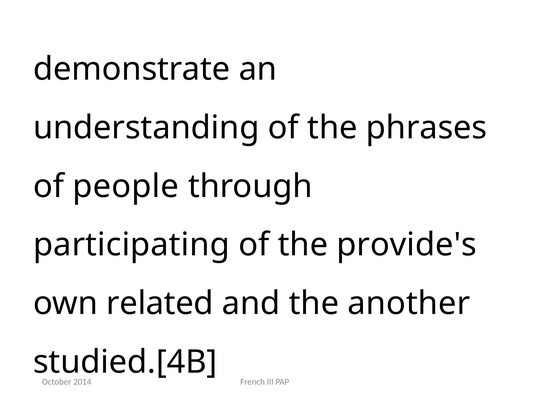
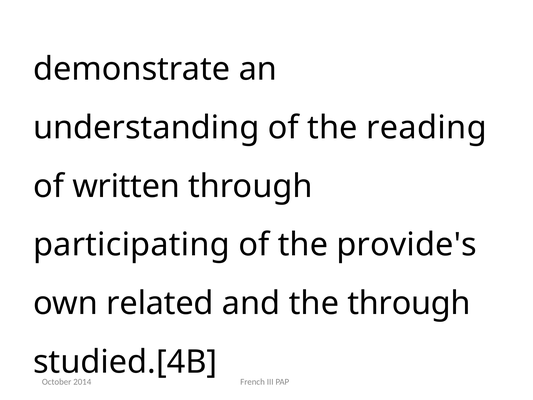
phrases: phrases -> reading
people: people -> written
the another: another -> through
